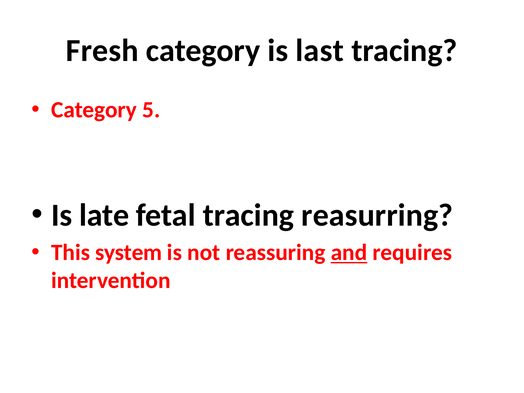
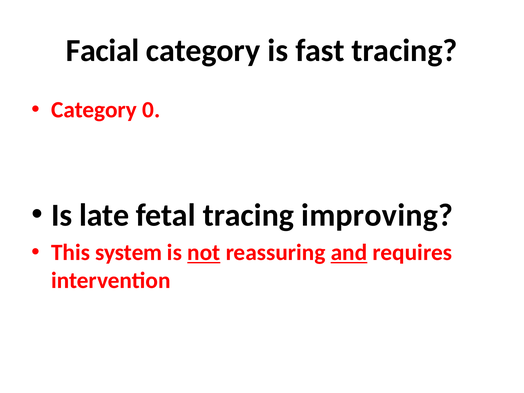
Fresh: Fresh -> Facial
last: last -> fast
5: 5 -> 0
reasurring: reasurring -> improving
not underline: none -> present
